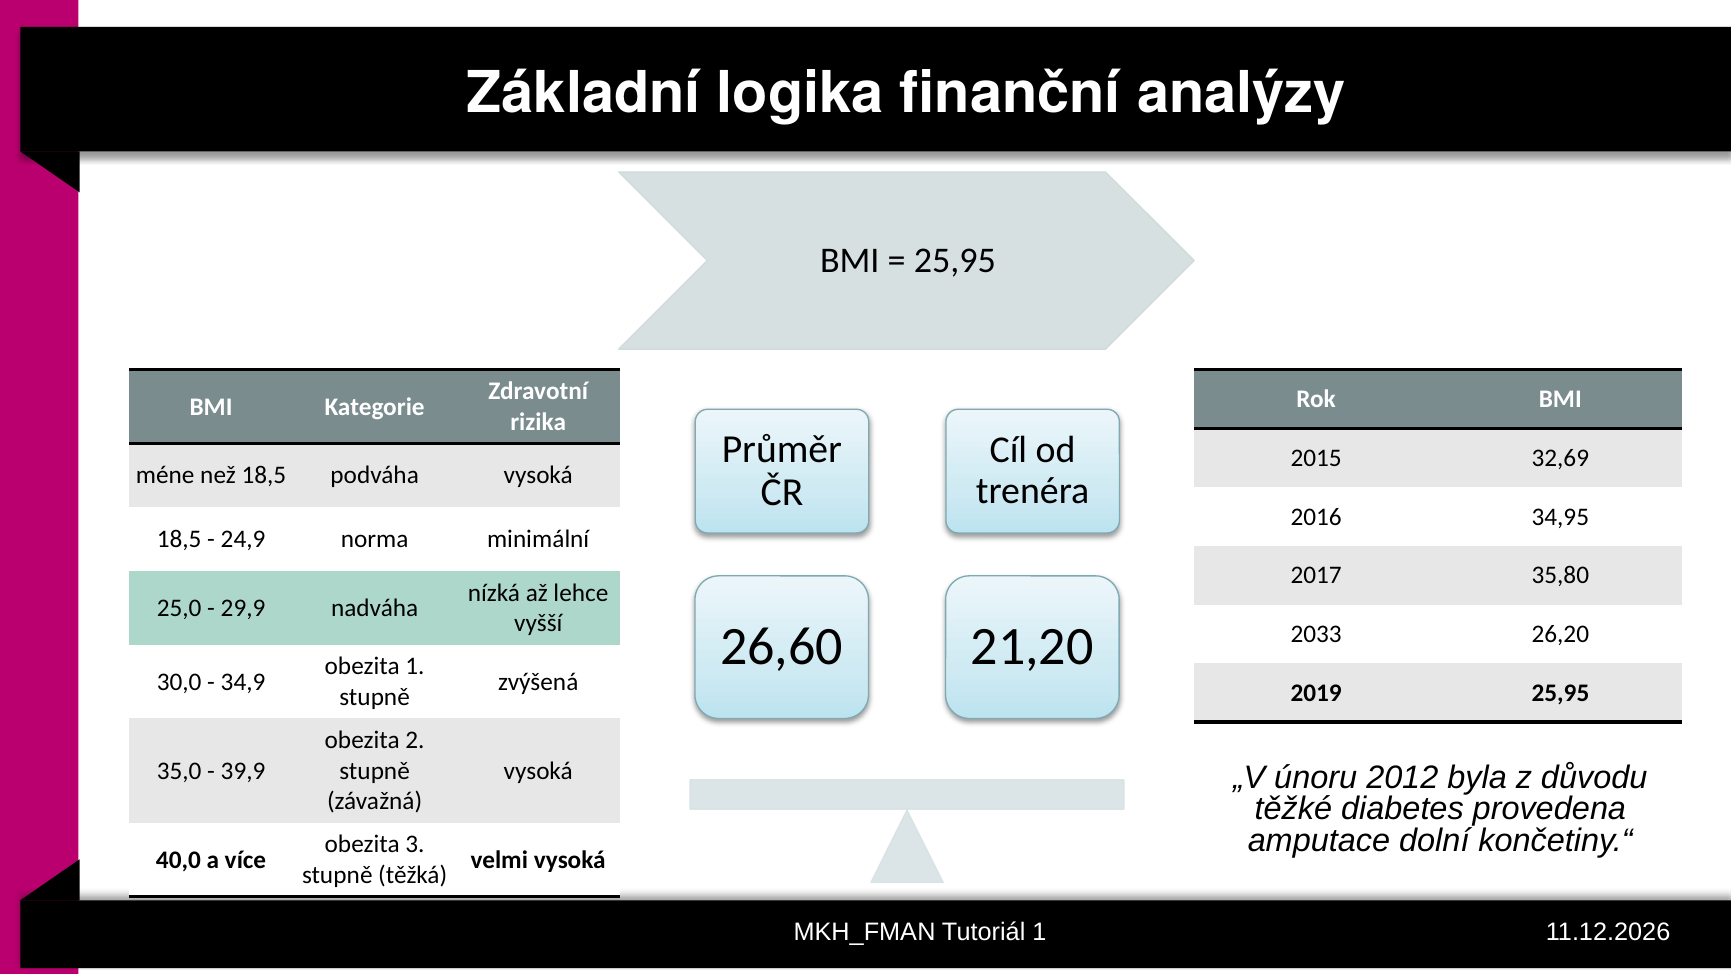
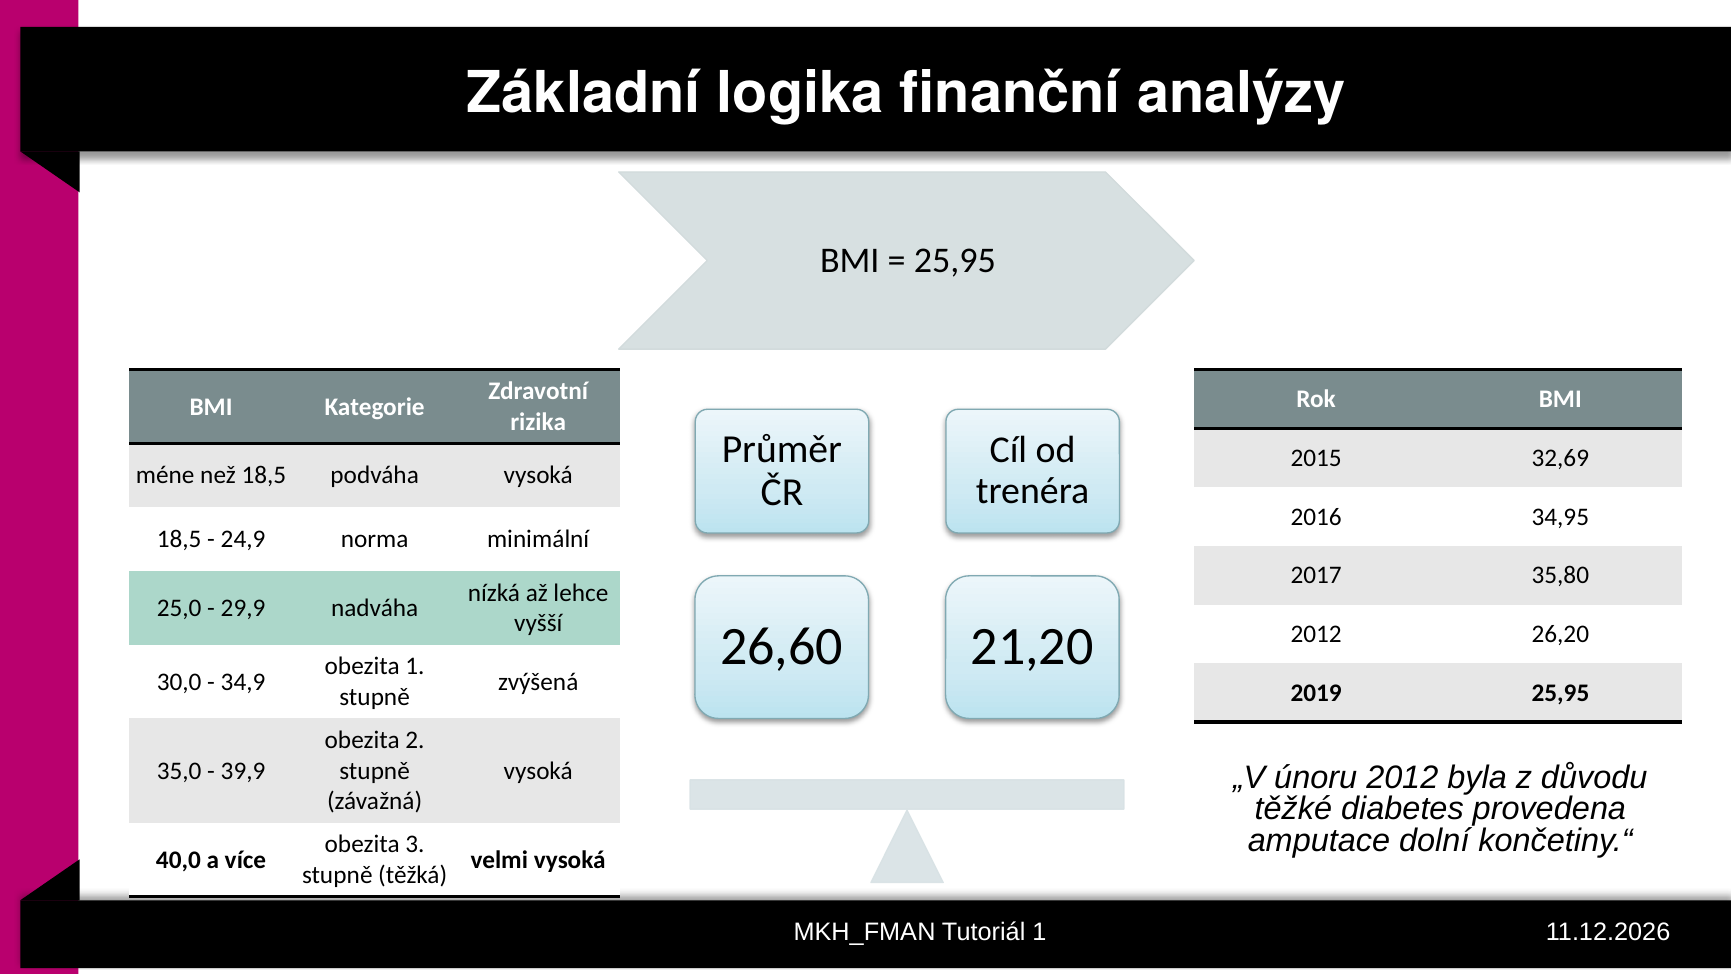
2033 at (1316, 634): 2033 -> 2012
